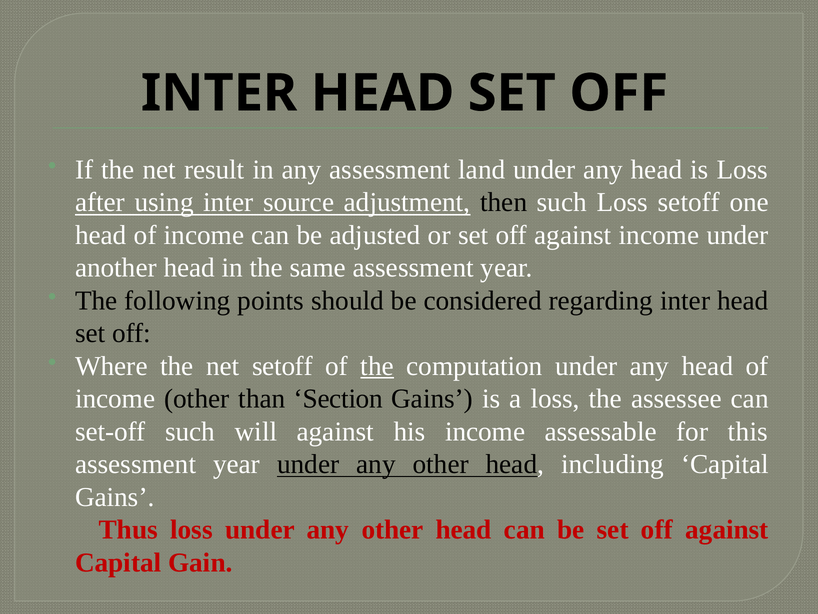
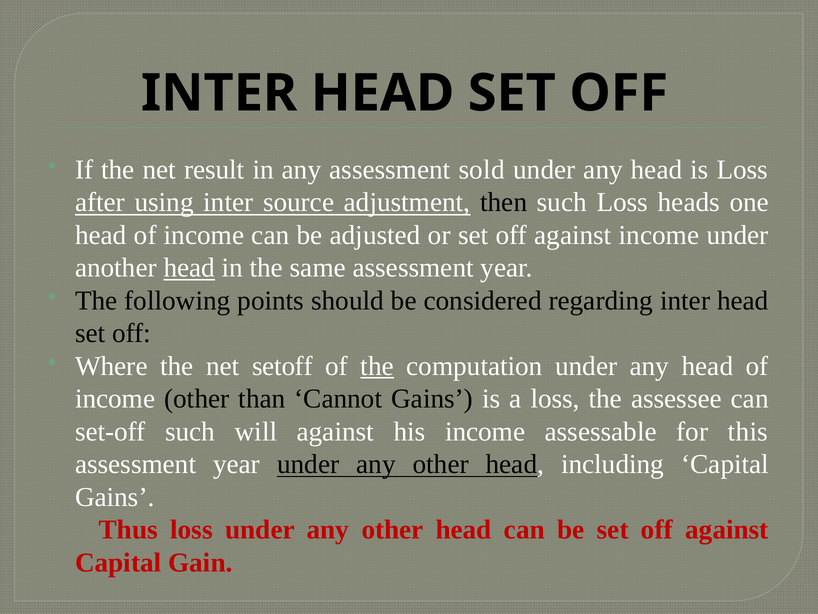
land: land -> sold
Loss setoff: setoff -> heads
head at (189, 268) underline: none -> present
Section: Section -> Cannot
